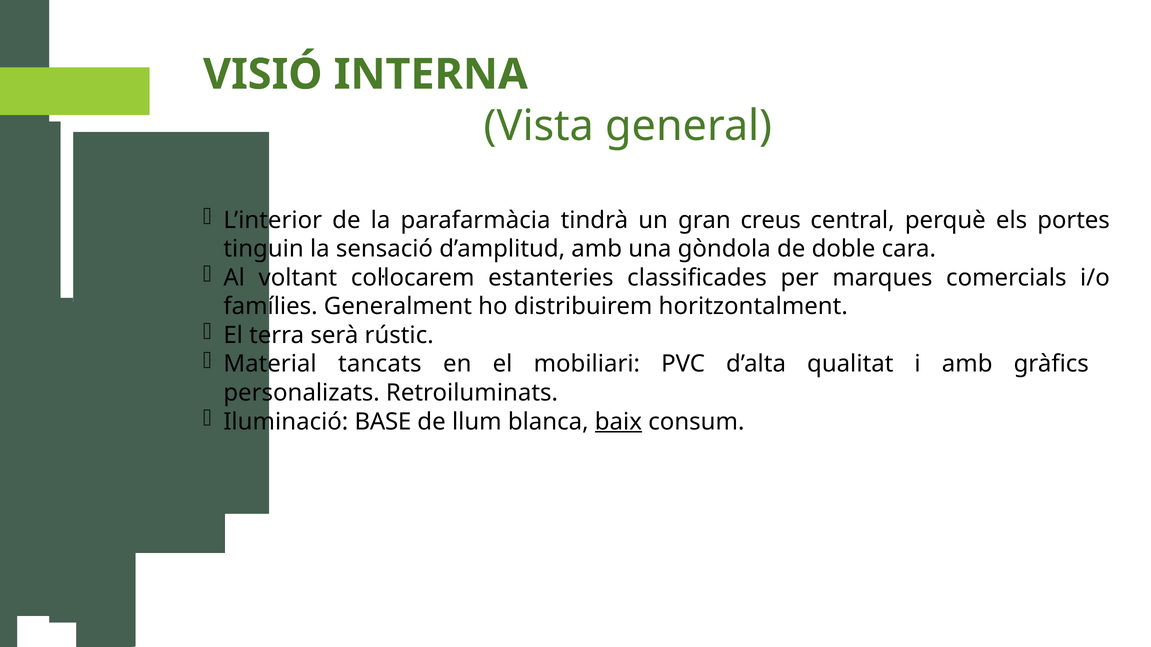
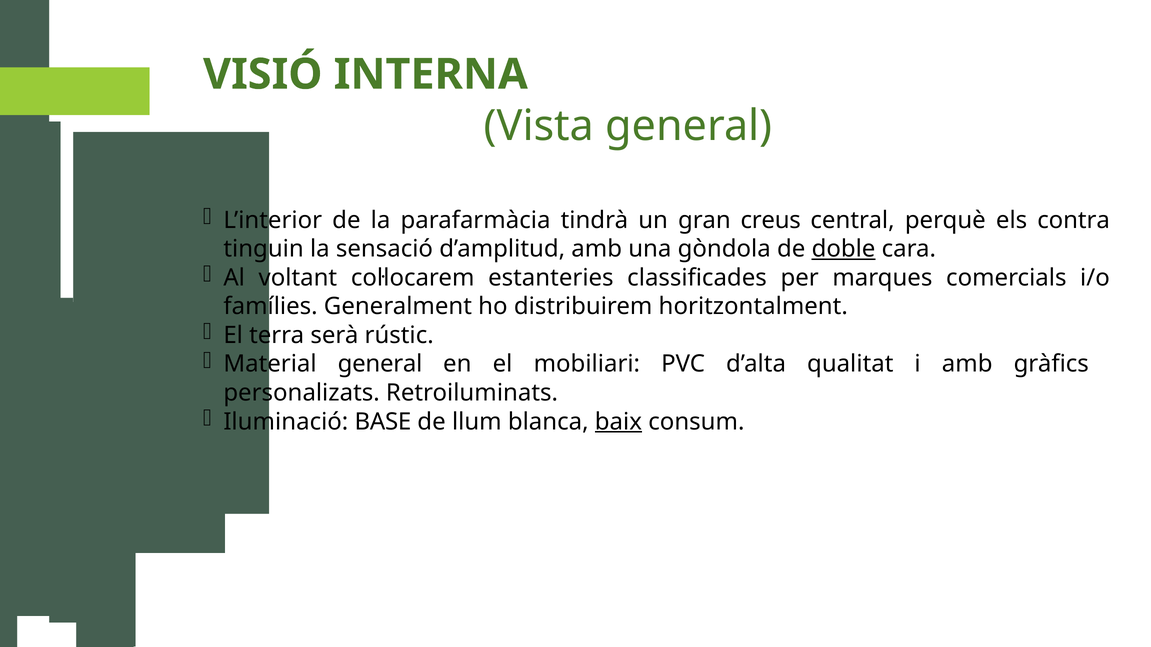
portes: portes -> contra
doble underline: none -> present
Material tancats: tancats -> general
